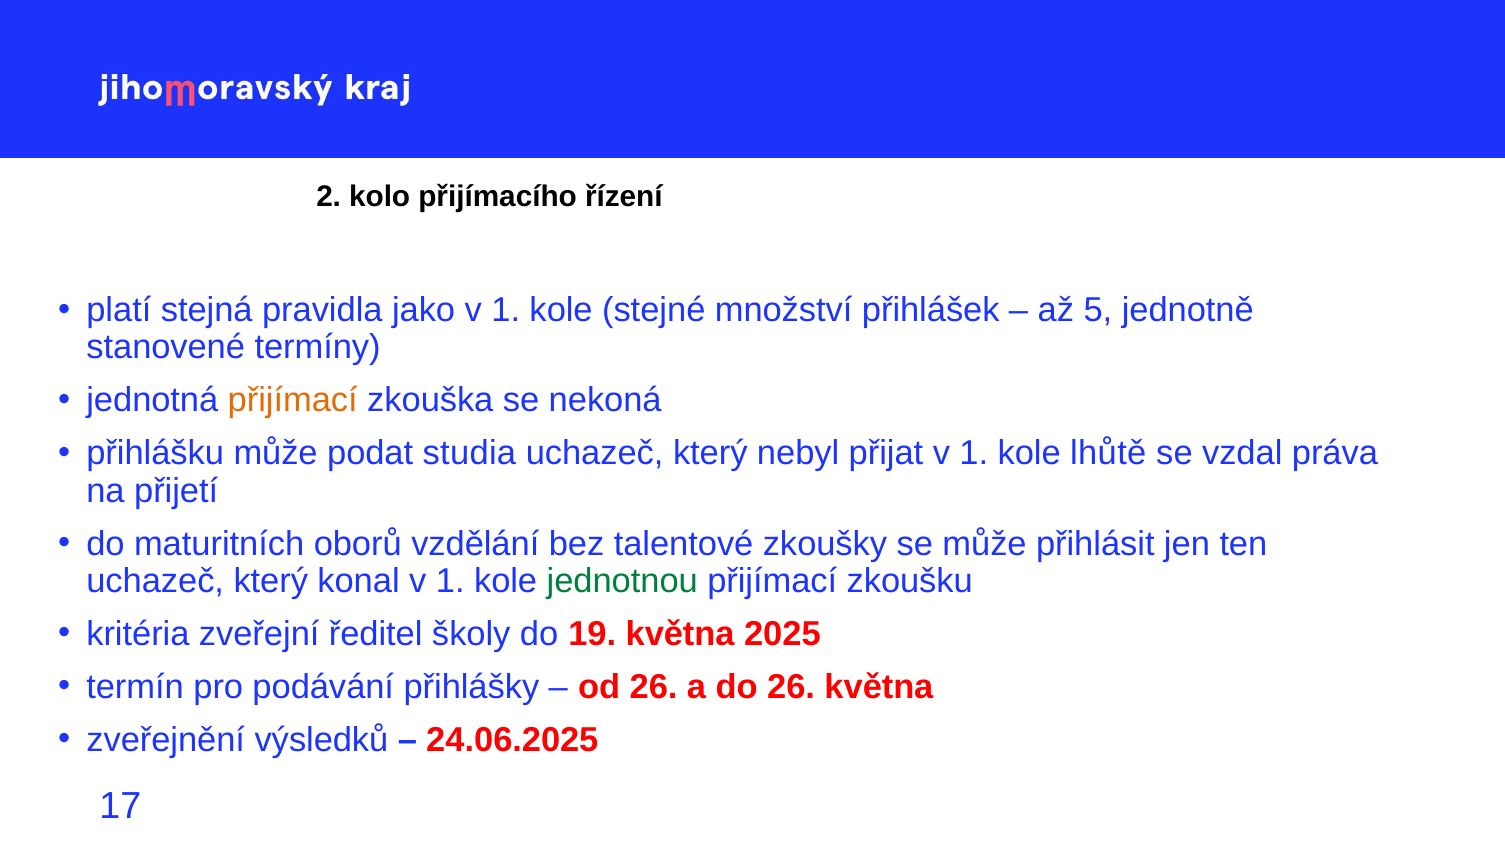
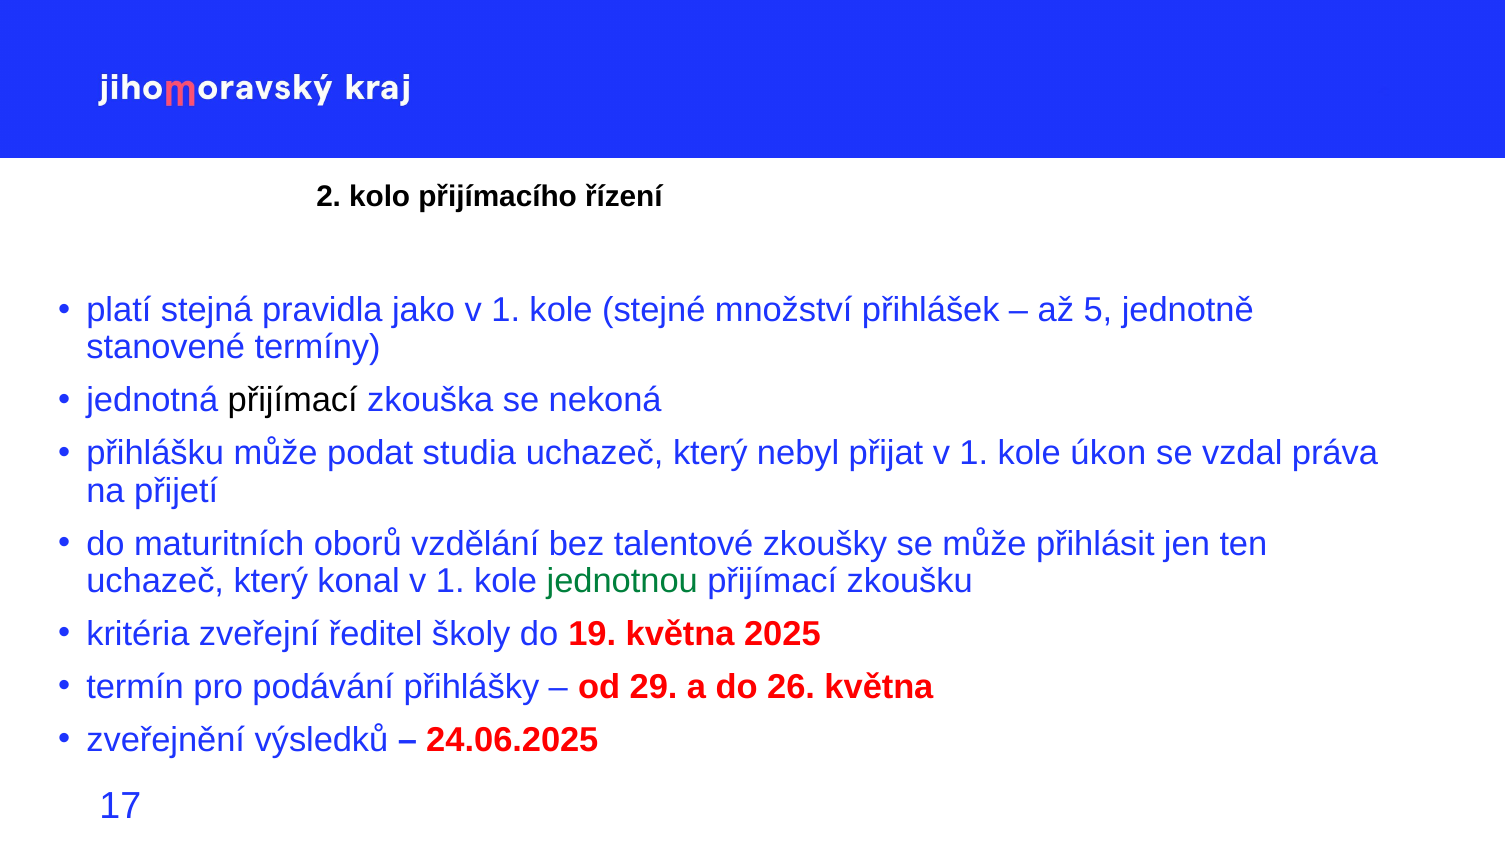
přijímací at (293, 400) colour: orange -> black
lhůtě: lhůtě -> úkon
od 26: 26 -> 29
